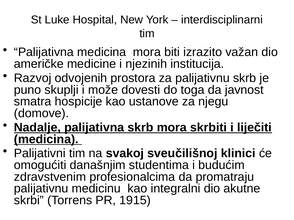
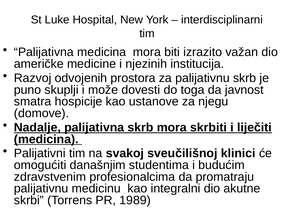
1915: 1915 -> 1989
